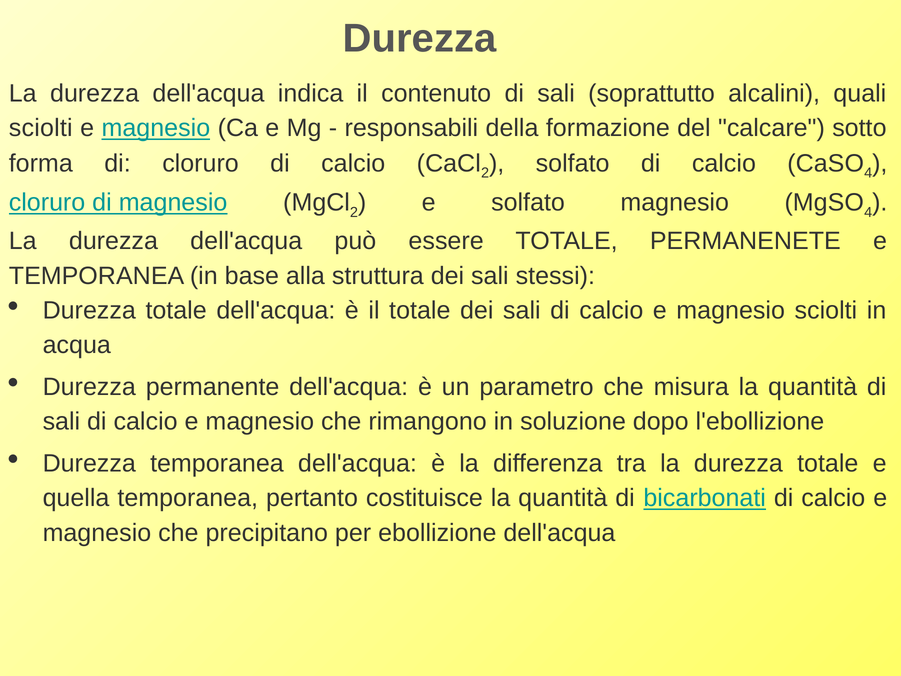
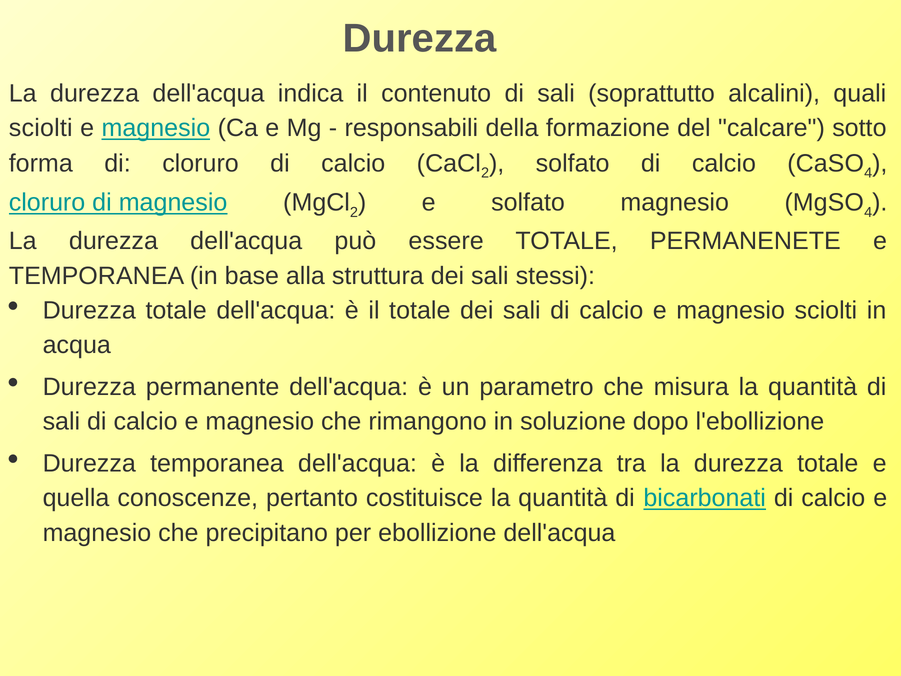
quella temporanea: temporanea -> conoscenze
